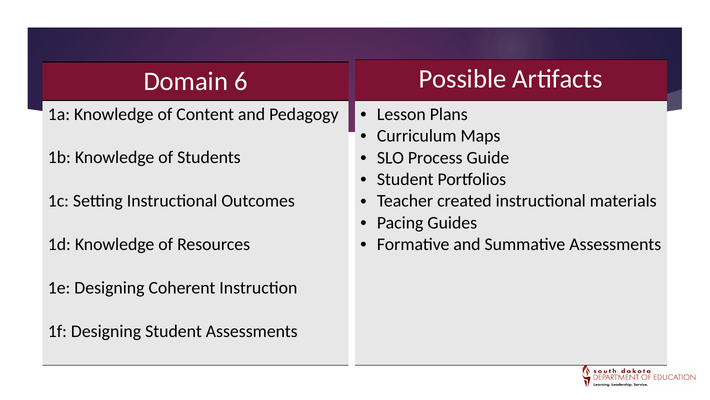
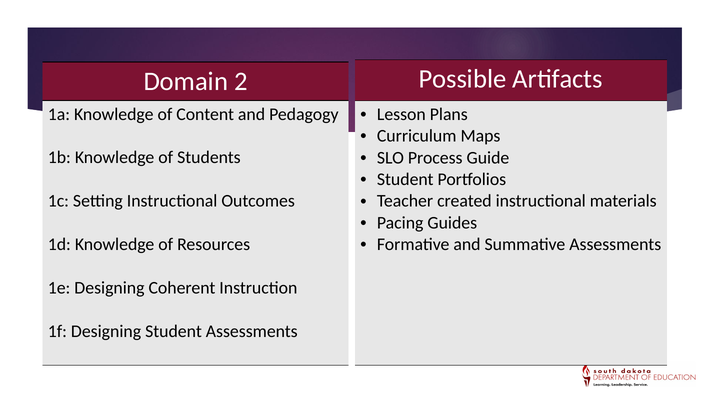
6: 6 -> 2
